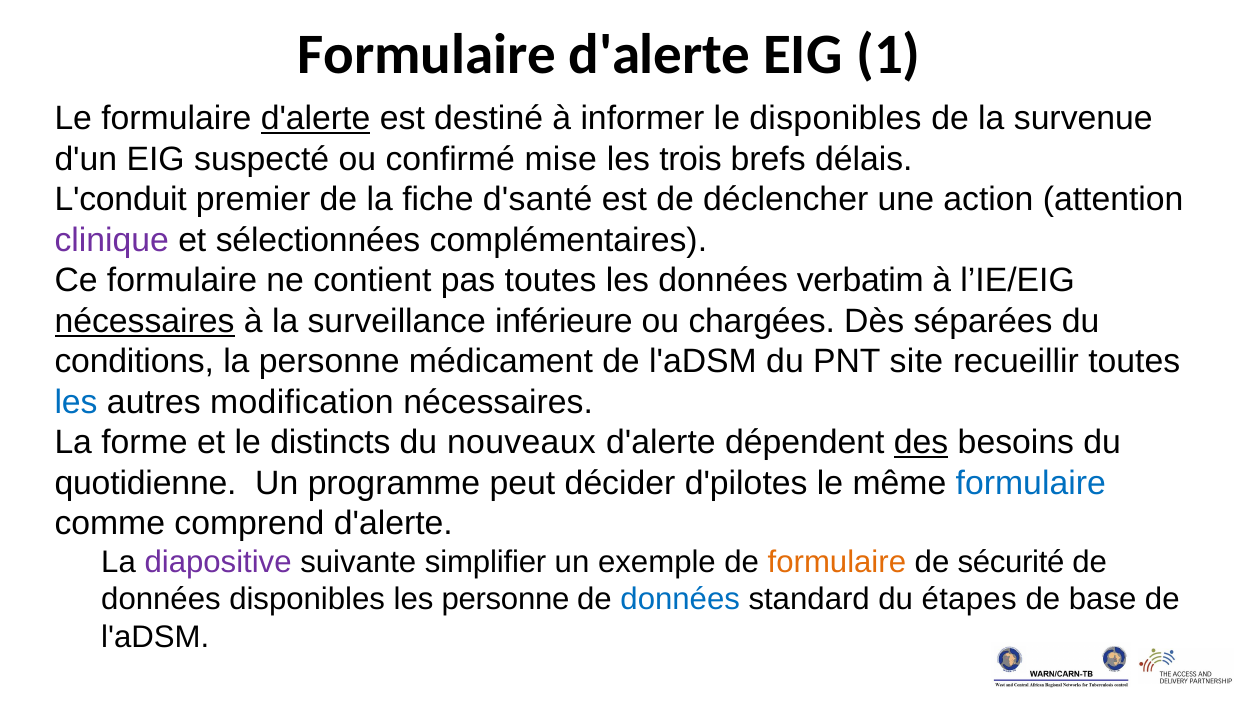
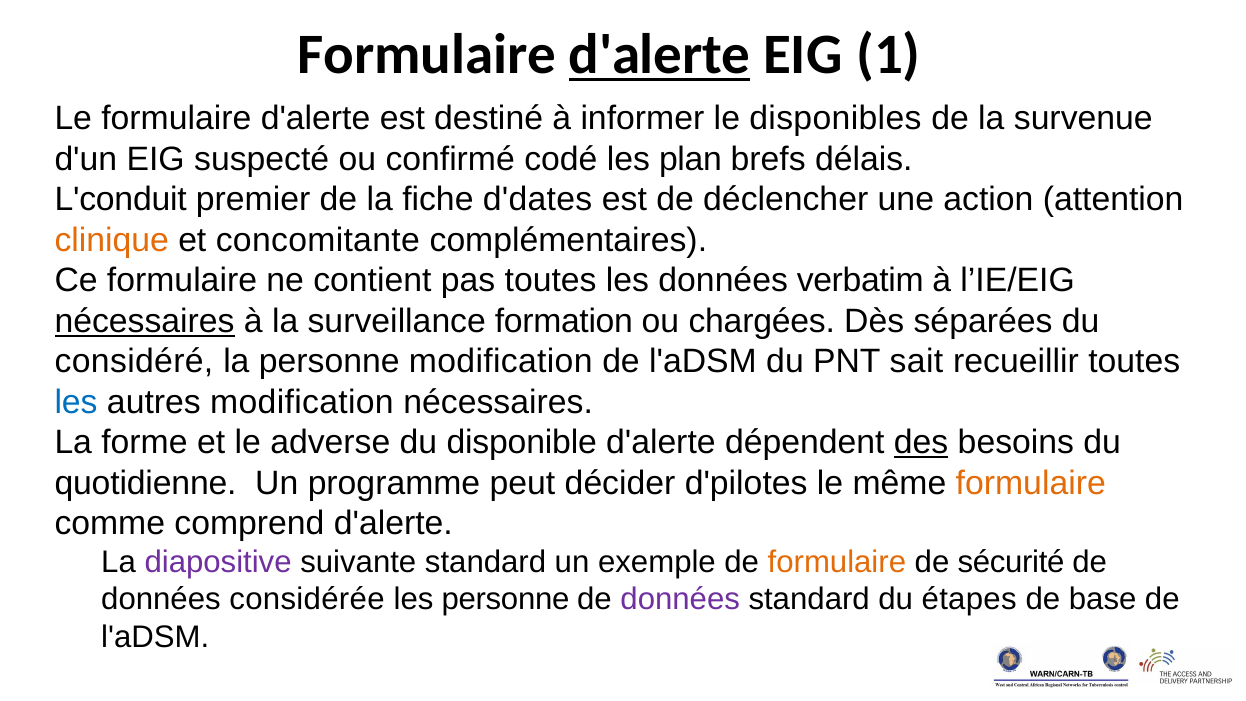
d'alerte at (660, 55) underline: none -> present
d'alerte at (316, 119) underline: present -> none
mise: mise -> codé
trois: trois -> plan
d'santé: d'santé -> d'dates
clinique colour: purple -> orange
sélectionnées: sélectionnées -> concomitante
inférieure: inférieure -> formation
conditions: conditions -> considéré
personne médicament: médicament -> modification
site: site -> sait
distincts: distincts -> adverse
nouveaux: nouveaux -> disponible
formulaire at (1031, 483) colour: blue -> orange
suivante simplifier: simplifier -> standard
données disponibles: disponibles -> considérée
données at (680, 600) colour: blue -> purple
